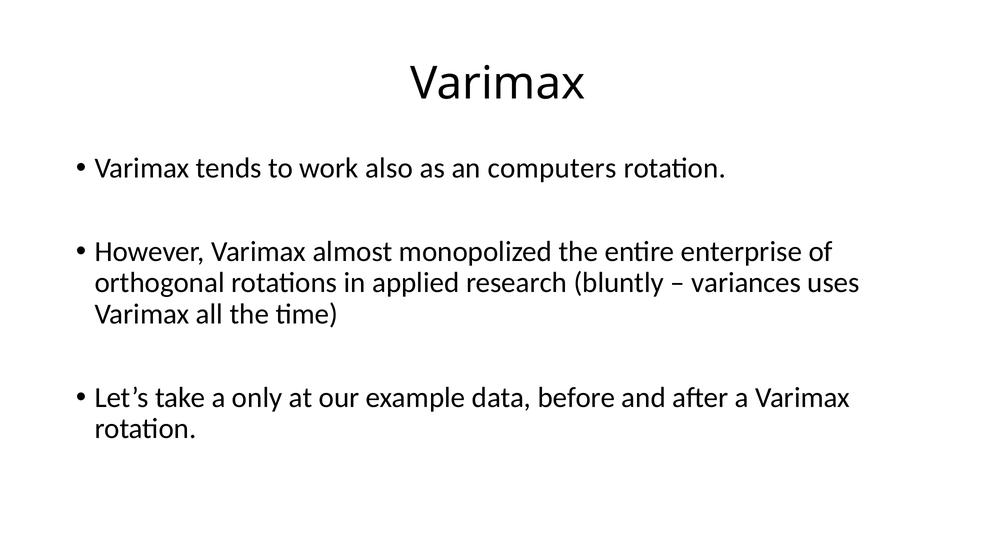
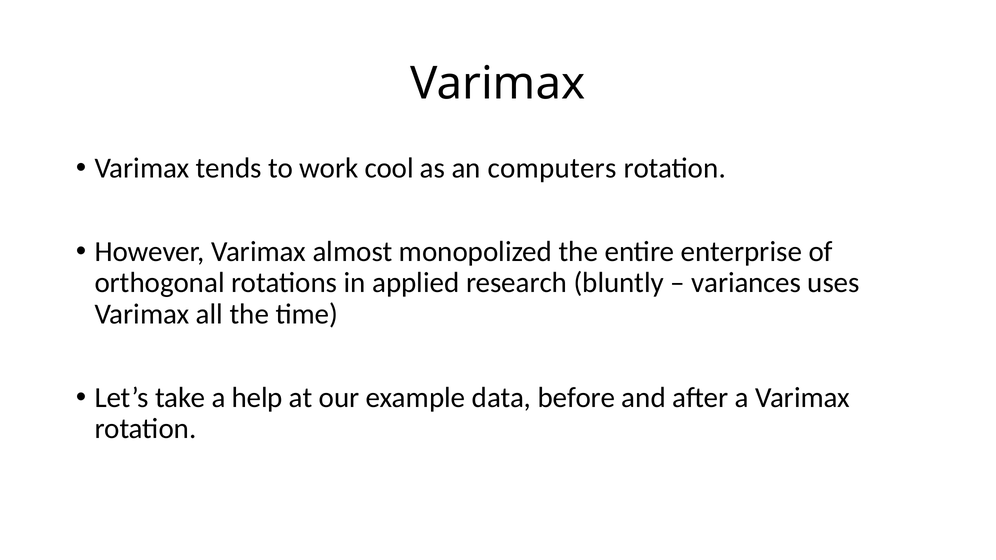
also: also -> cool
only: only -> help
